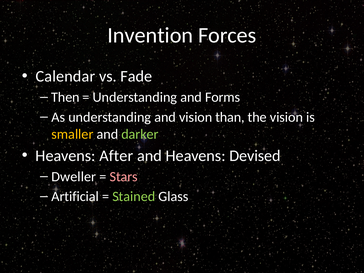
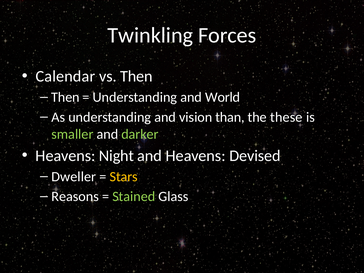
Invention: Invention -> Twinkling
vs Fade: Fade -> Then
Forms: Forms -> World
the vision: vision -> these
smaller colour: yellow -> light green
After: After -> Night
Stars colour: pink -> yellow
Artificial: Artificial -> Reasons
